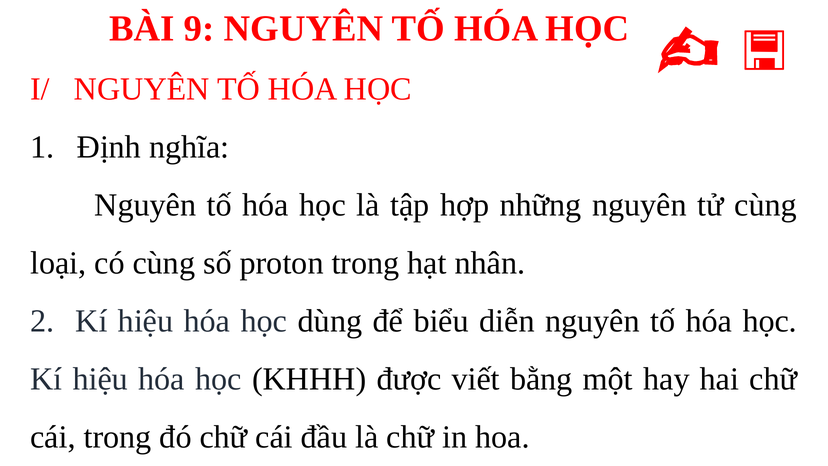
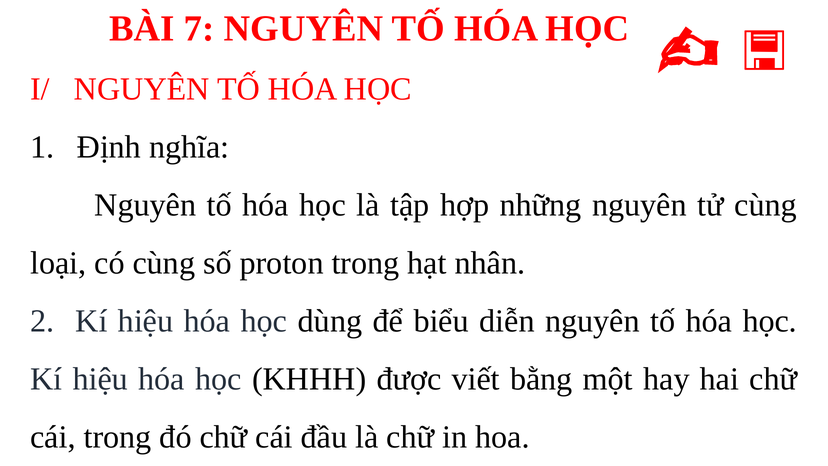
9: 9 -> 7
